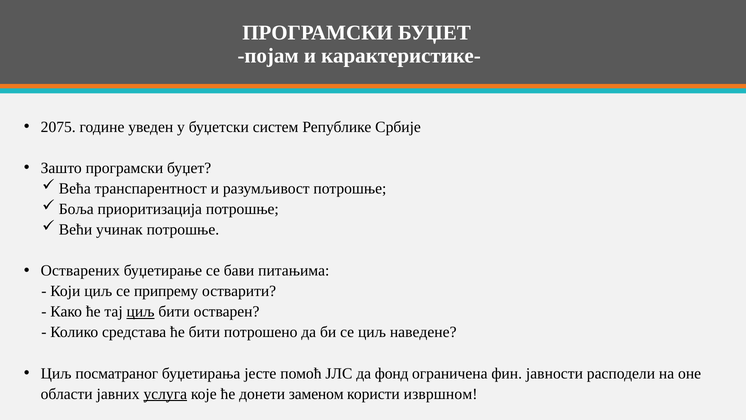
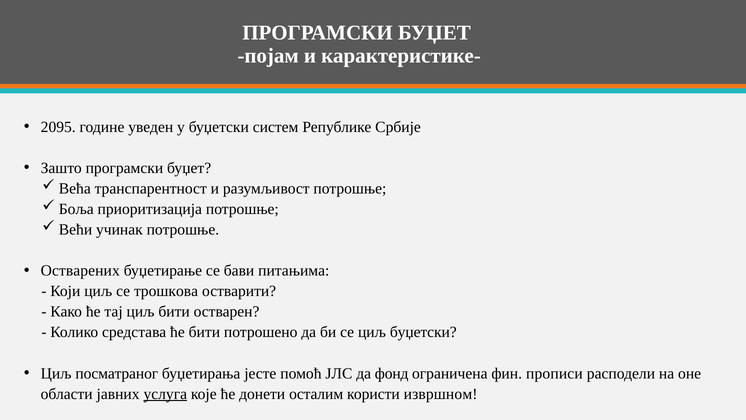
2075: 2075 -> 2095
припрему: припрему -> трошкова
циљ at (141, 312) underline: present -> none
циљ наведене: наведене -> буџетски
јавности: јавности -> прописи
заменом: заменом -> осталим
